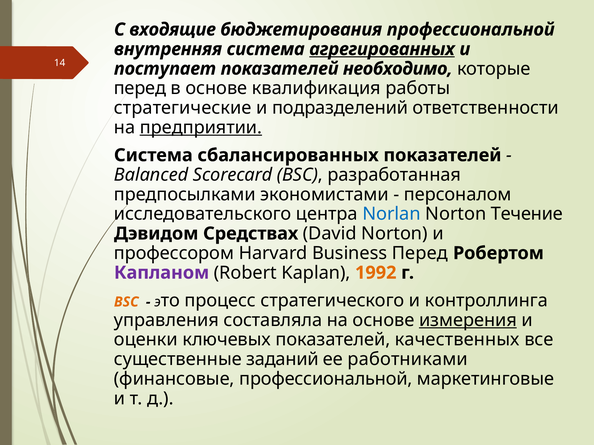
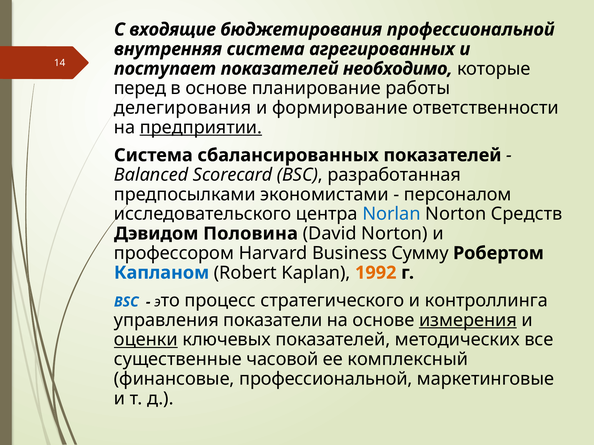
агрегированных underline: present -> none
квалификация: квалификация -> планирование
стратегические: стратегические -> делегирования
подразделений: подразделений -> формирование
Течение: Течение -> Средств
Средствах: Средствах -> Половина
Business Перед: Перед -> Сумму
Капланом colour: purple -> blue
BSC at (126, 302) colour: orange -> blue
составляла: составляла -> показатели
оценки underline: none -> present
качественных: качественных -> методических
заданий: заданий -> часовой
работниками: работниками -> комплексный
